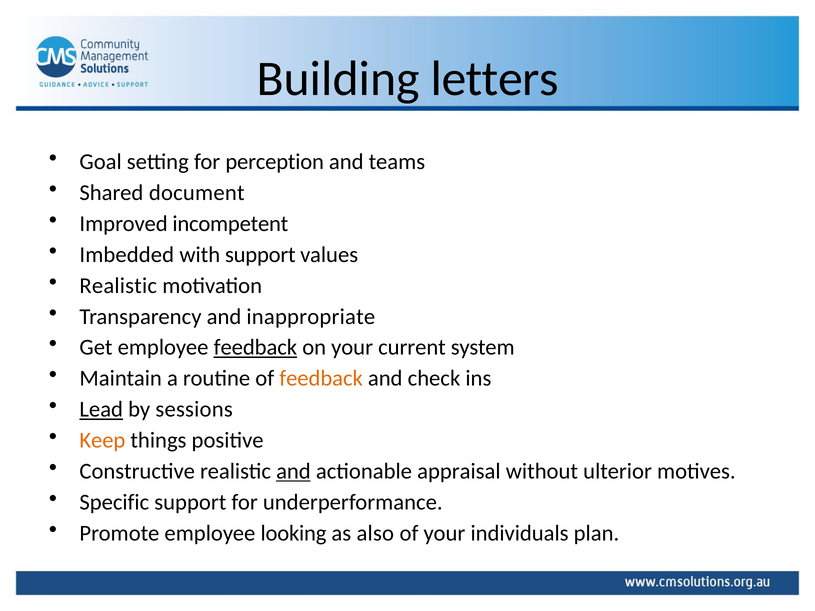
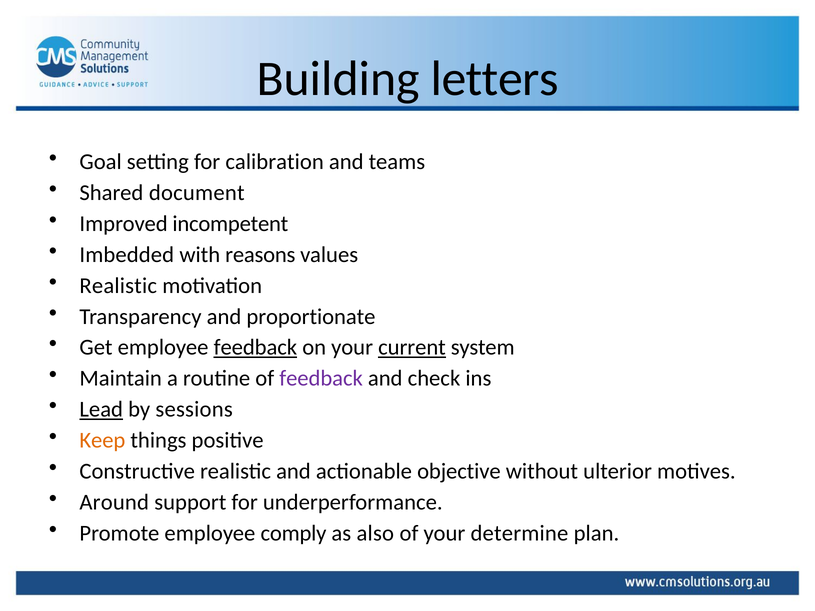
perception: perception -> calibration
with support: support -> reasons
inappropriate: inappropriate -> proportionate
current underline: none -> present
feedback at (321, 379) colour: orange -> purple
and at (293, 472) underline: present -> none
appraisal: appraisal -> objective
Specific: Specific -> Around
looking: looking -> comply
individuals: individuals -> determine
